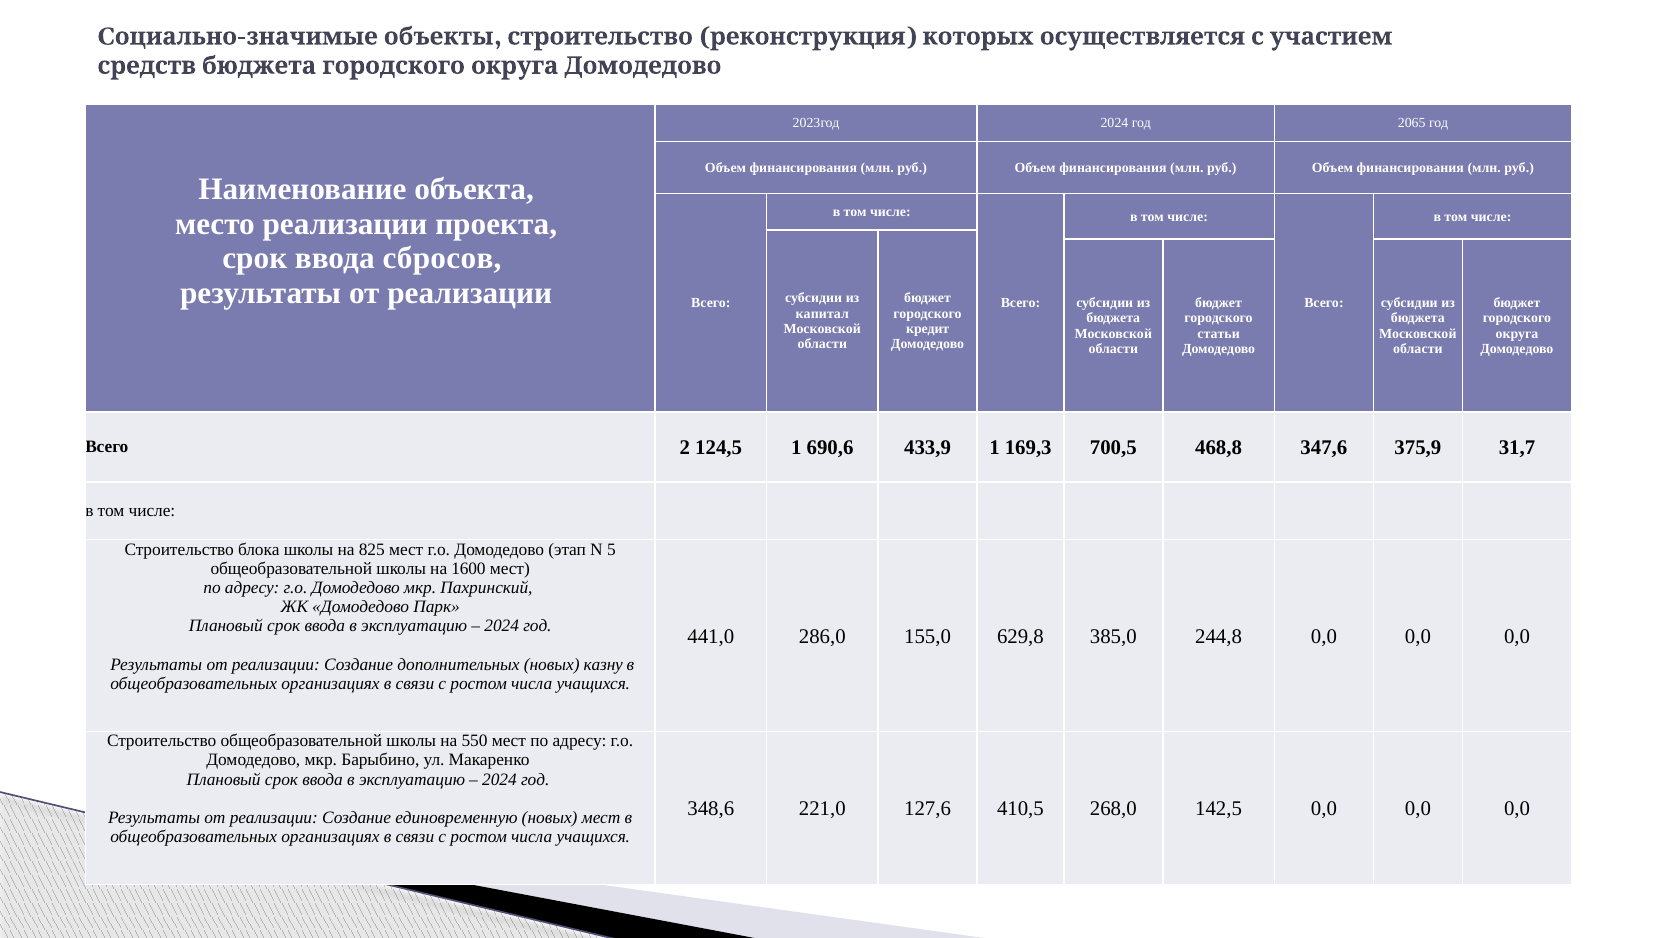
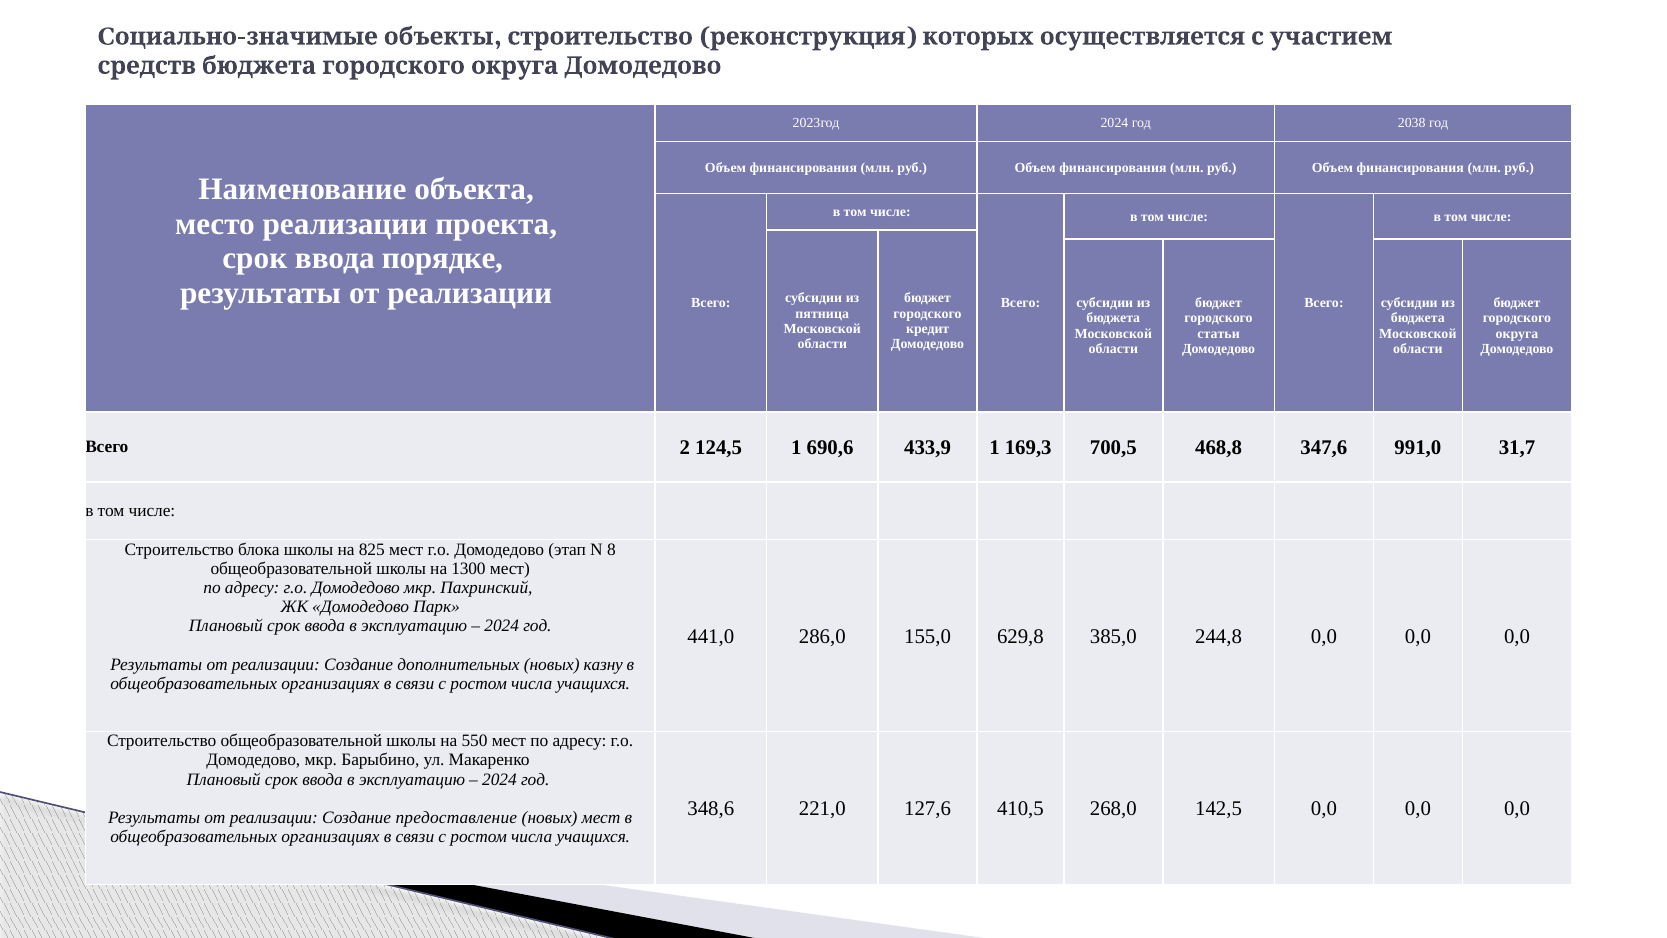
2065: 2065 -> 2038
сбросов: сбросов -> порядке
капитал: капитал -> пятница
375,9: 375,9 -> 991,0
5: 5 -> 8
1600: 1600 -> 1300
единовременную: единовременную -> предоставление
